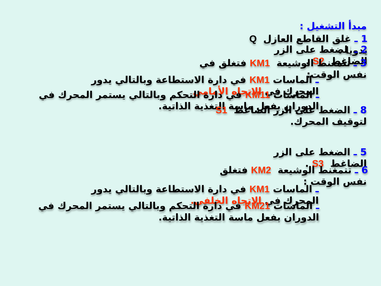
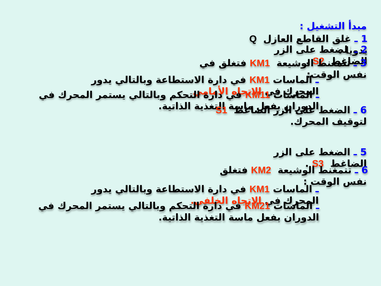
8 at (364, 110): 8 -> 6
